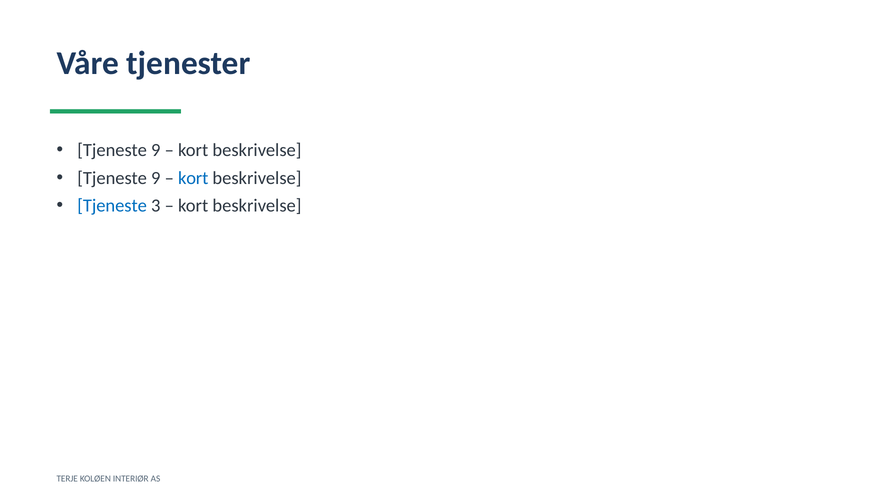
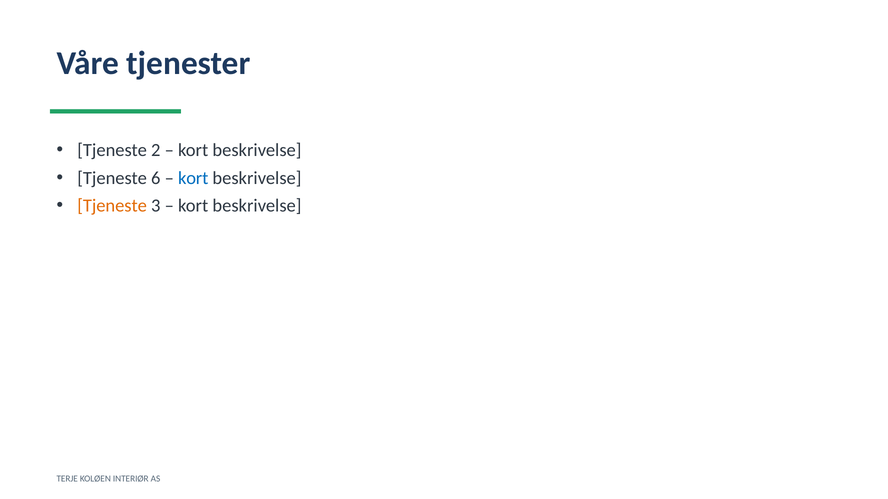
9 at (156, 150): 9 -> 2
9 at (156, 178): 9 -> 6
Tjeneste at (112, 206) colour: blue -> orange
